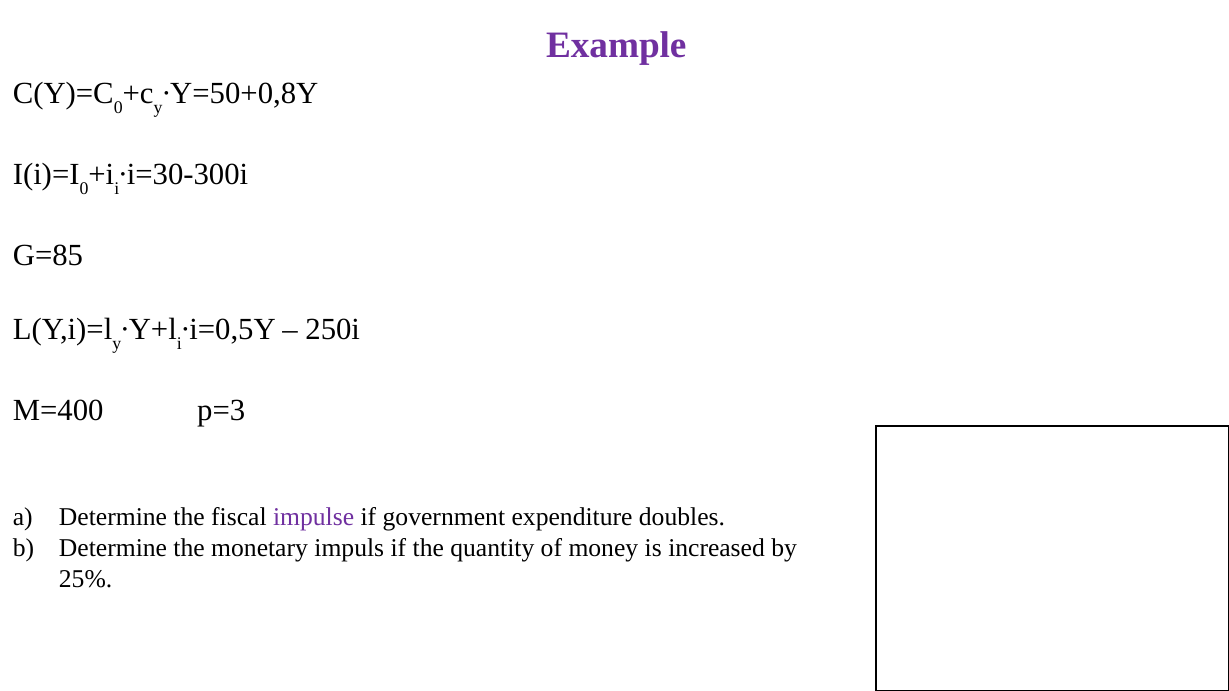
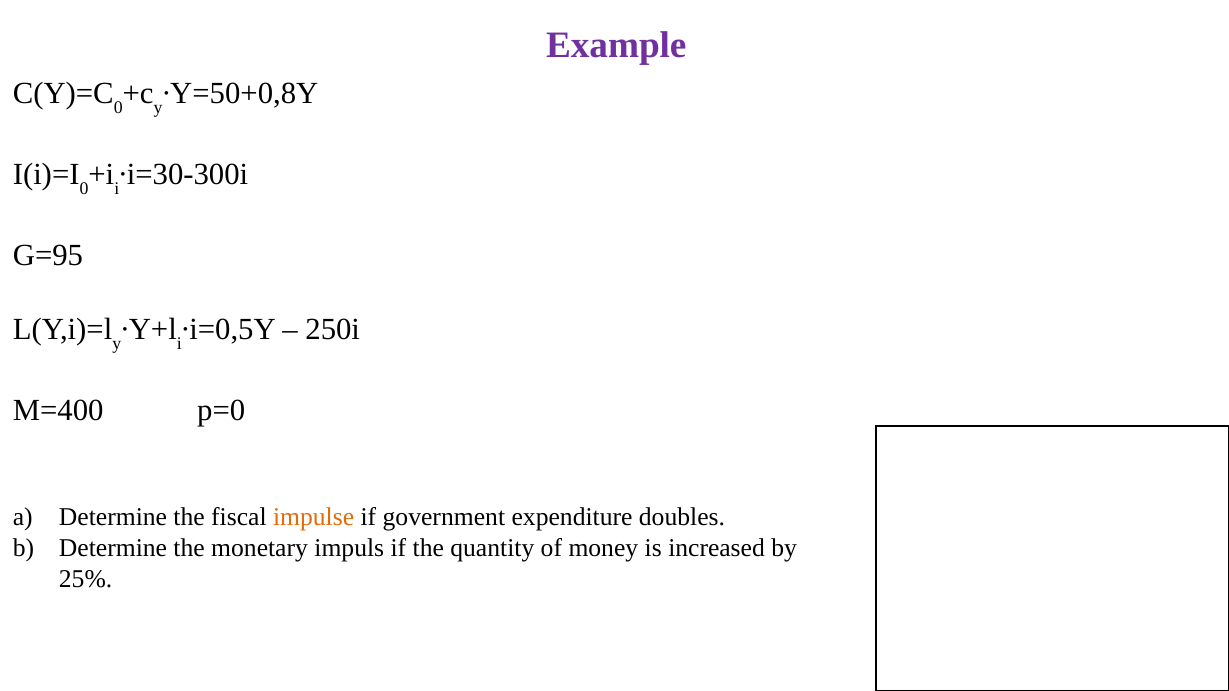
G=85: G=85 -> G=95
p=3: p=3 -> p=0
impulse colour: purple -> orange
